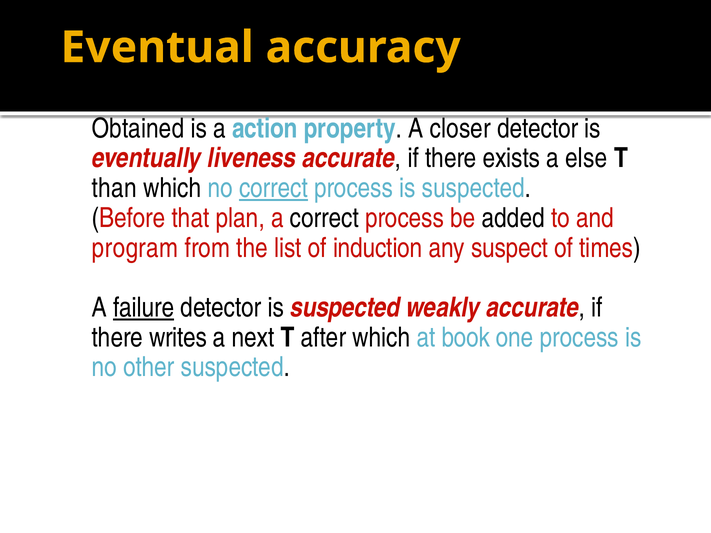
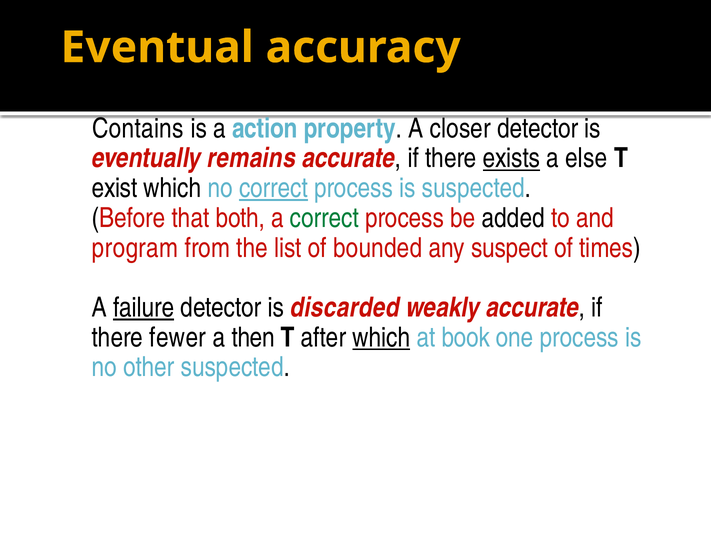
Obtained: Obtained -> Contains
liveness: liveness -> remains
exists underline: none -> present
than: than -> exist
plan: plan -> both
correct at (324, 218) colour: black -> green
induction: induction -> bounded
detector is suspected: suspected -> discarded
writes: writes -> fewer
next: next -> then
which at (381, 338) underline: none -> present
